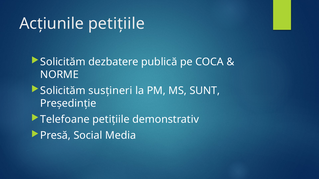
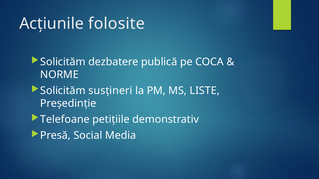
Acțiunile petițiile: petițiile -> folosite
SUNT: SUNT -> LISTE
